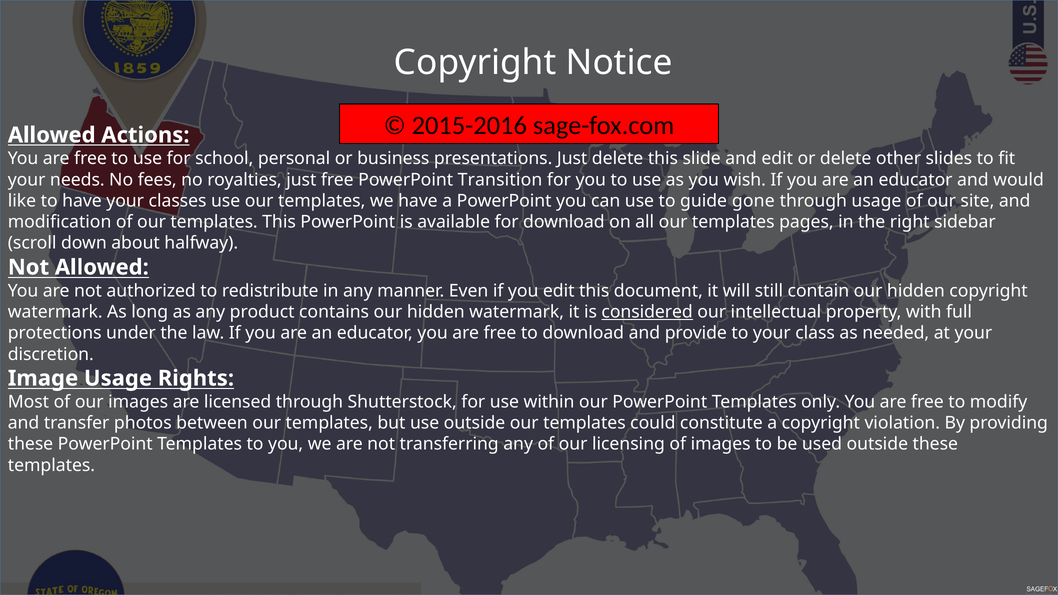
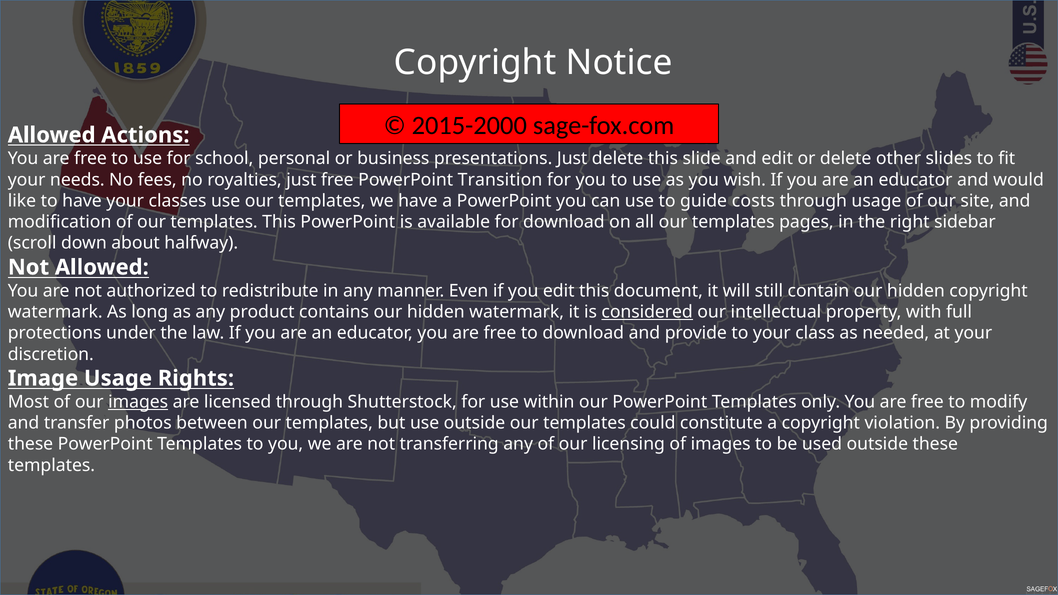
2015-2016: 2015-2016 -> 2015-2000
gone: gone -> costs
images at (138, 402) underline: none -> present
